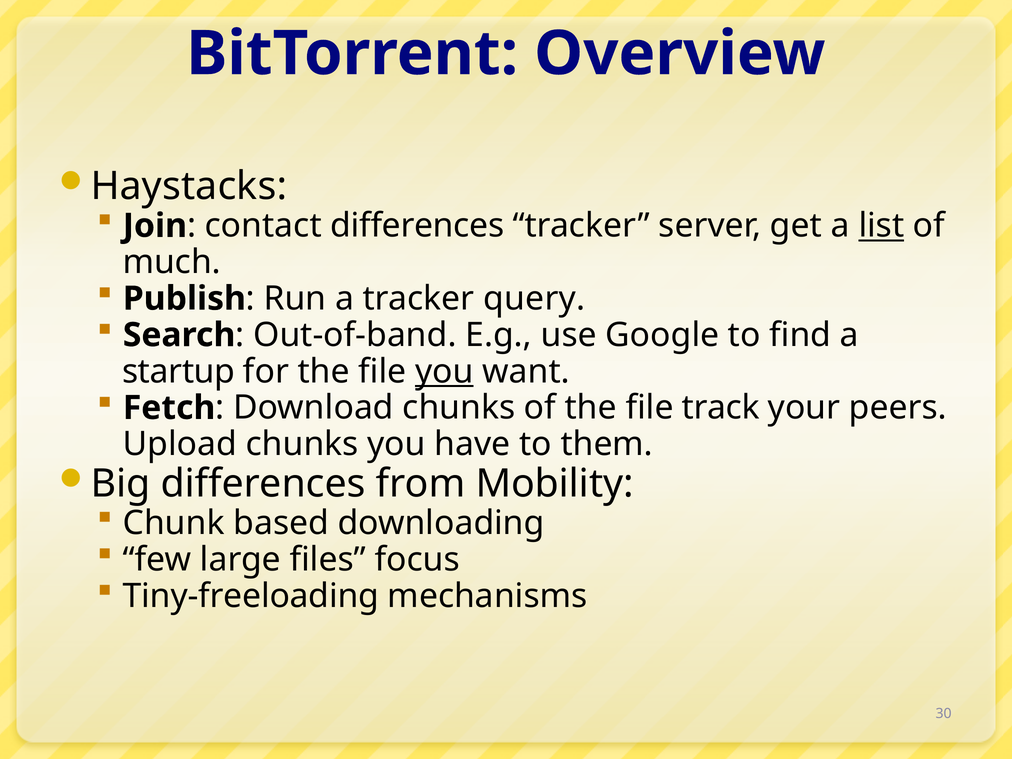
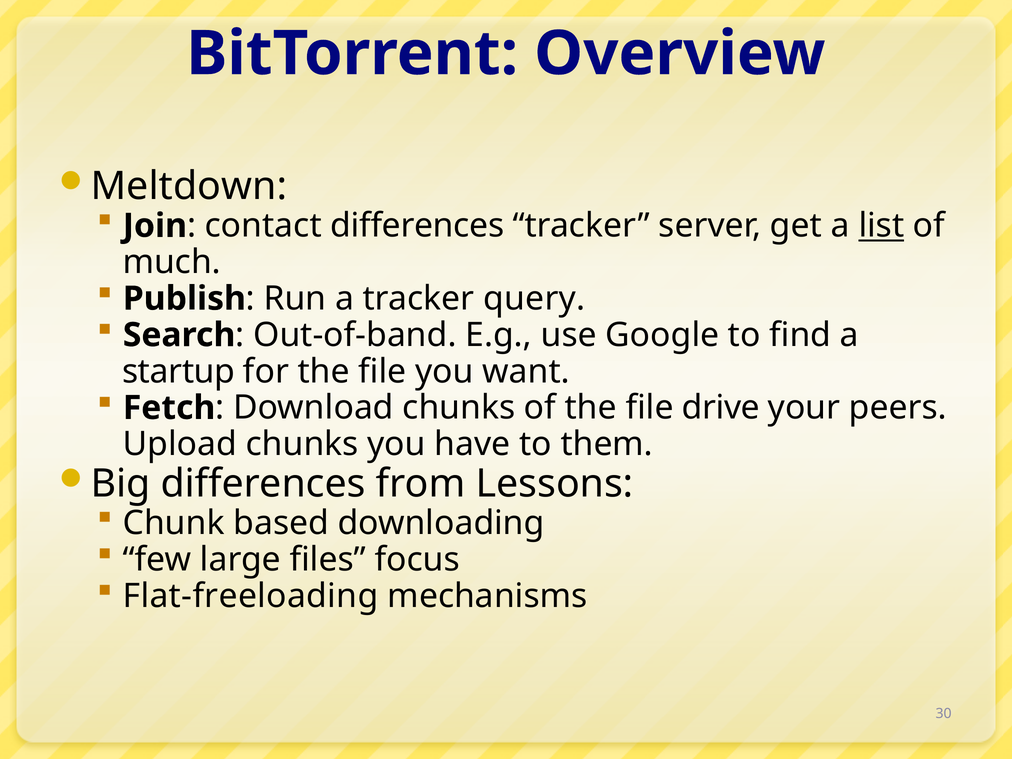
Haystacks: Haystacks -> Meltdown
you at (444, 371) underline: present -> none
track: track -> drive
Mobility: Mobility -> Lessons
Tiny-freeloading: Tiny-freeloading -> Flat-freeloading
